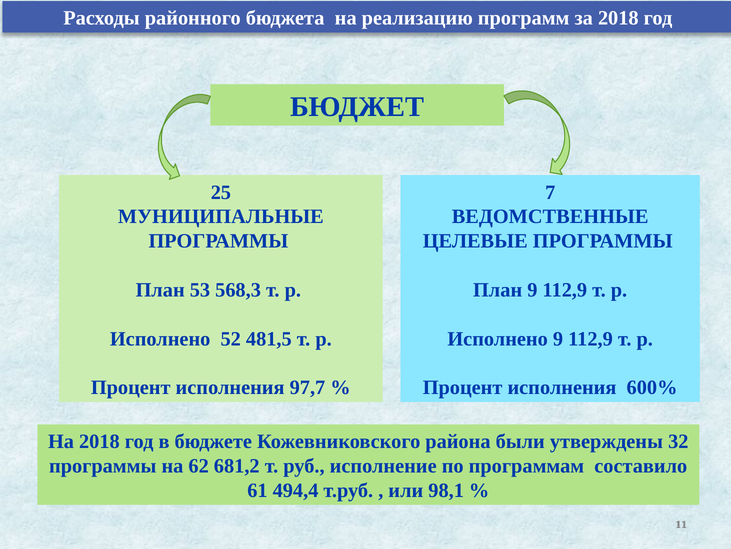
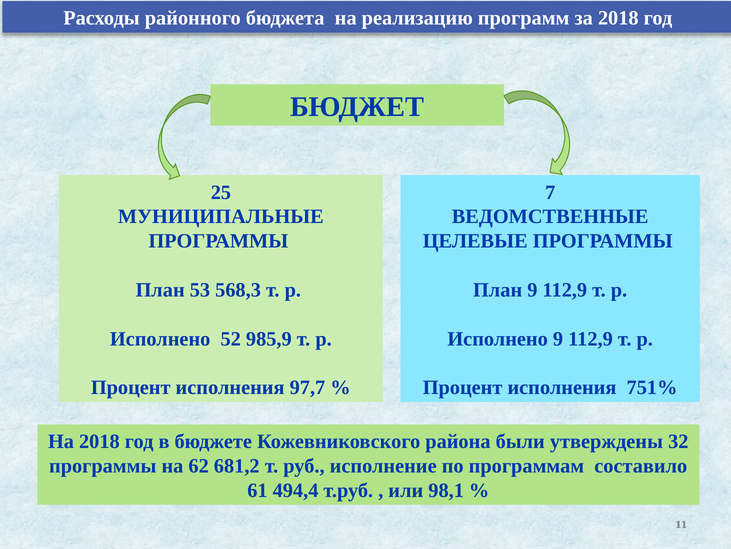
481,5: 481,5 -> 985,9
600%: 600% -> 751%
